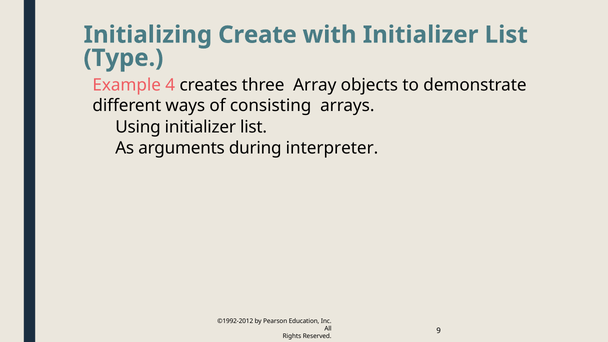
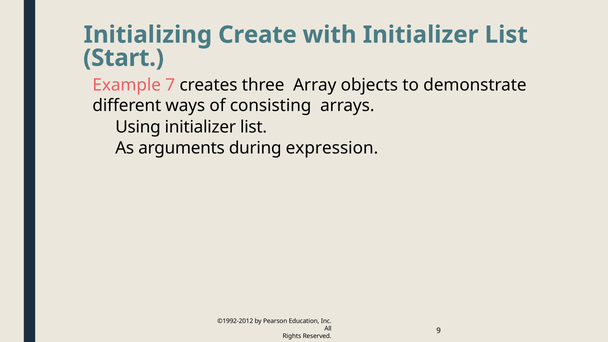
Type: Type -> Start
4: 4 -> 7
interpreter: interpreter -> expression
